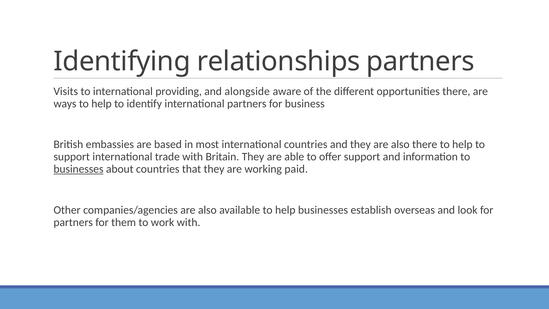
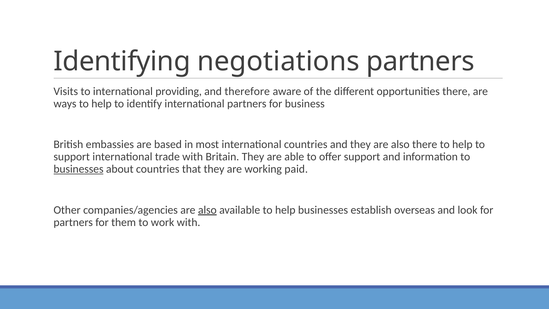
relationships: relationships -> negotiations
alongside: alongside -> therefore
also at (207, 210) underline: none -> present
